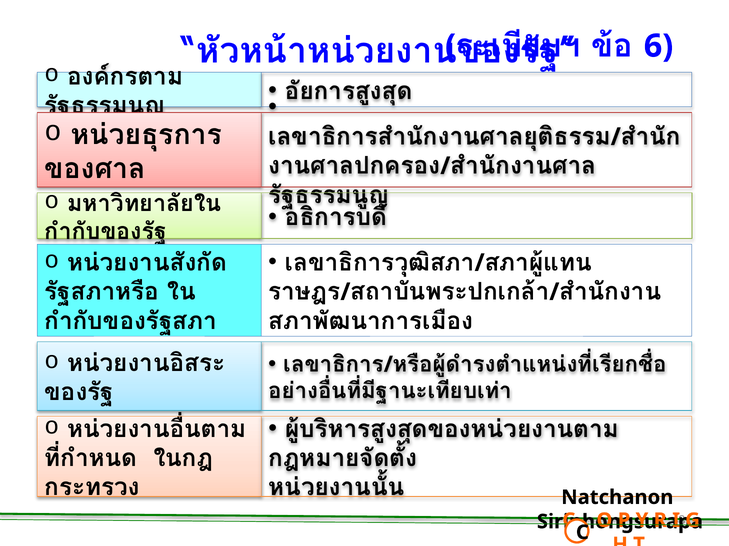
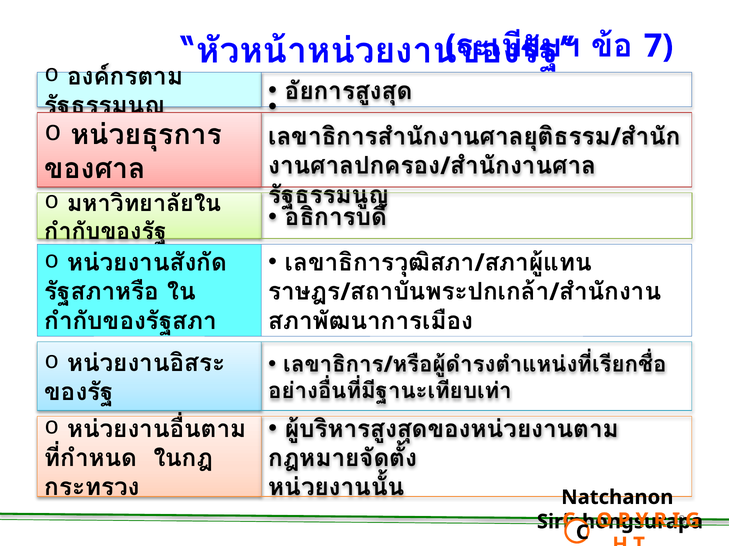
6: 6 -> 7
